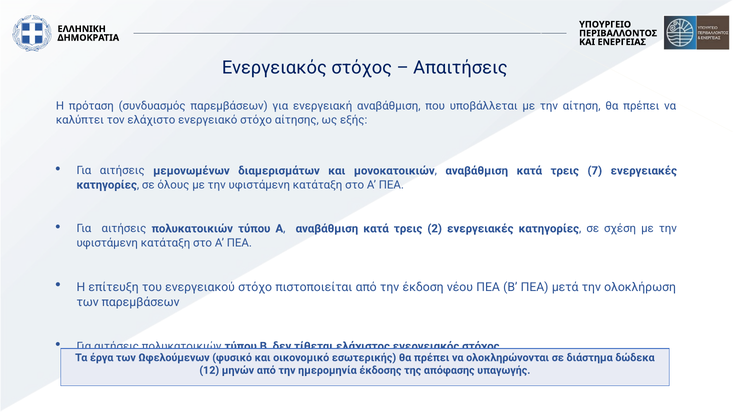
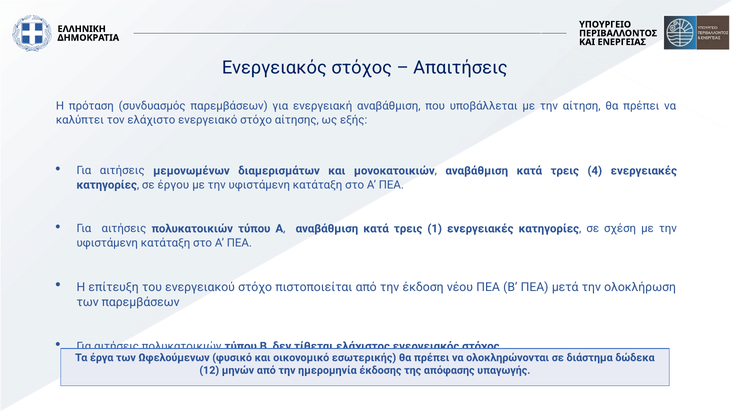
7: 7 -> 4
όλους: όλους -> έργου
2: 2 -> 1
